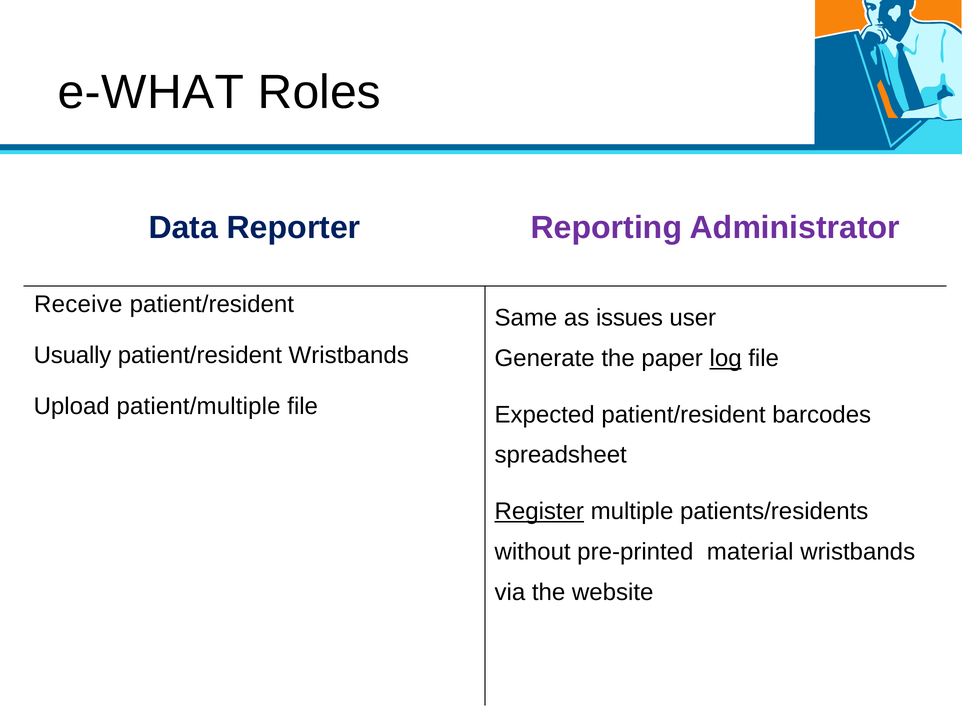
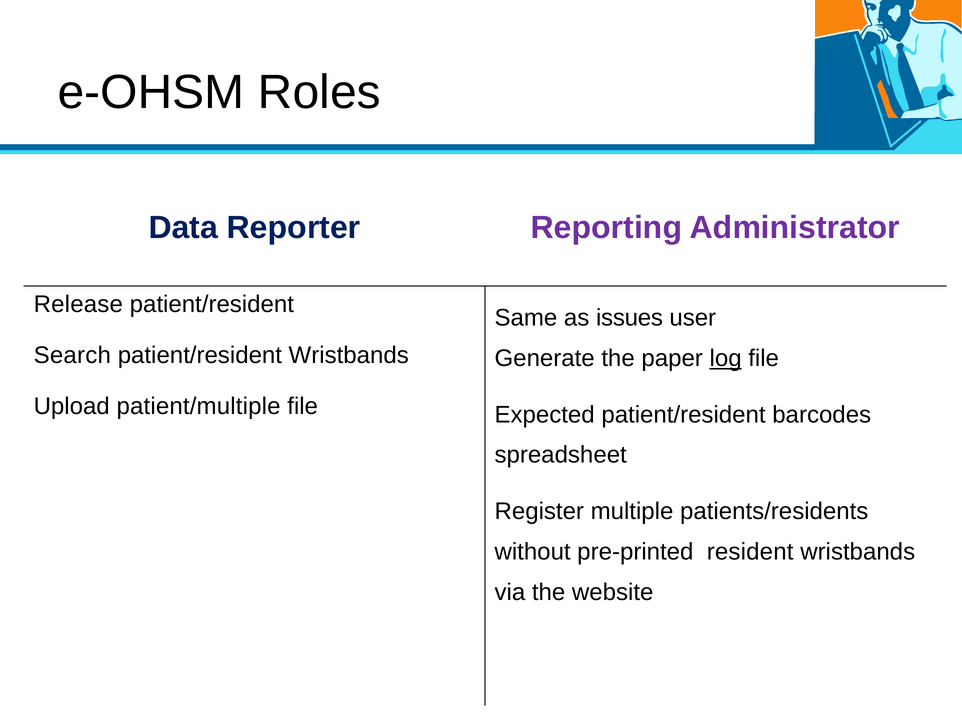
e-WHAT: e-WHAT -> e-OHSM
Receive: Receive -> Release
Usually: Usually -> Search
Register underline: present -> none
material: material -> resident
